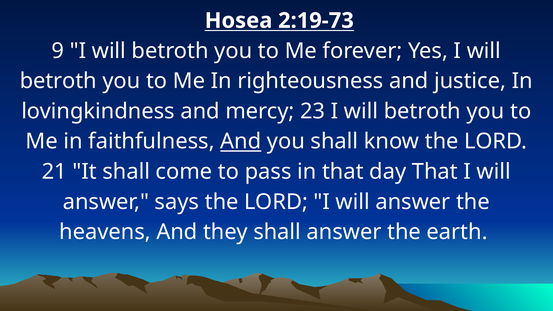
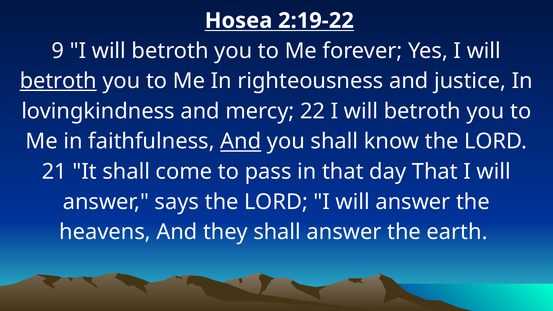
2:19-73: 2:19-73 -> 2:19-22
betroth at (58, 81) underline: none -> present
23: 23 -> 22
